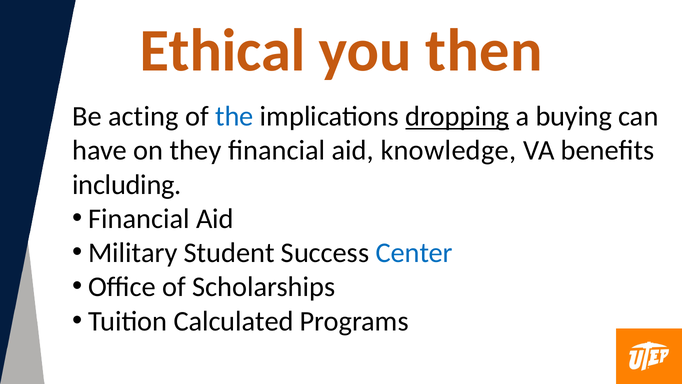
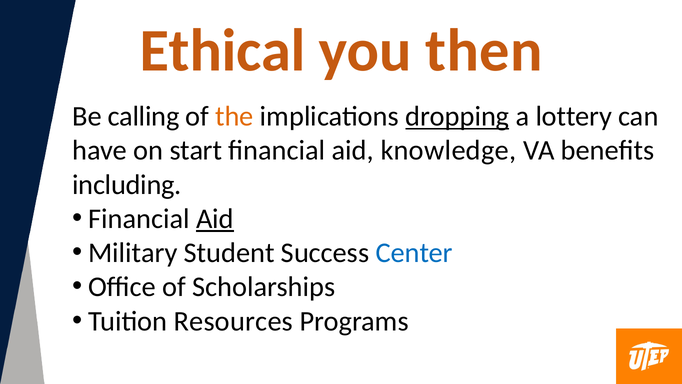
acting: acting -> calling
the colour: blue -> orange
buying: buying -> lottery
they: they -> start
Aid at (215, 219) underline: none -> present
Calculated: Calculated -> Resources
